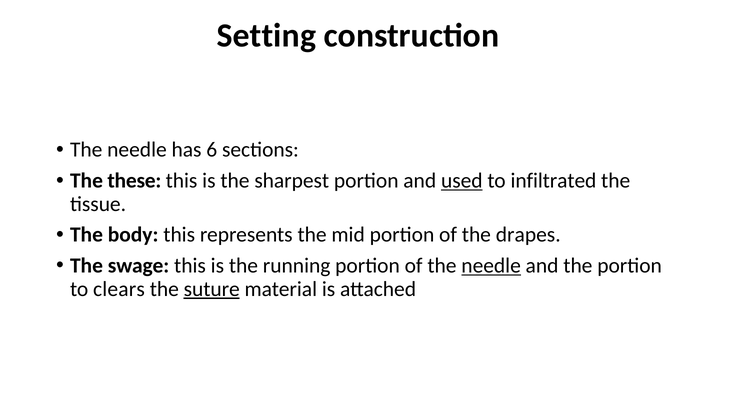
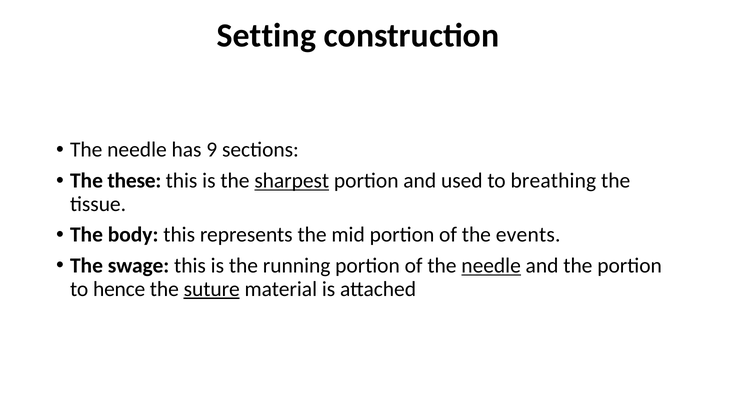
6: 6 -> 9
sharpest underline: none -> present
used underline: present -> none
infiltrated: infiltrated -> breathing
drapes: drapes -> events
clears: clears -> hence
